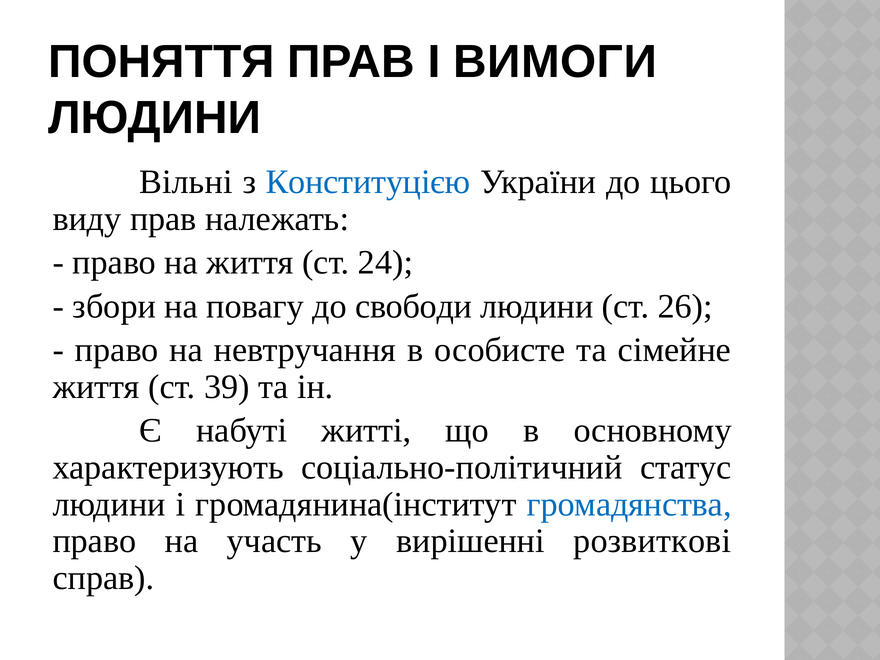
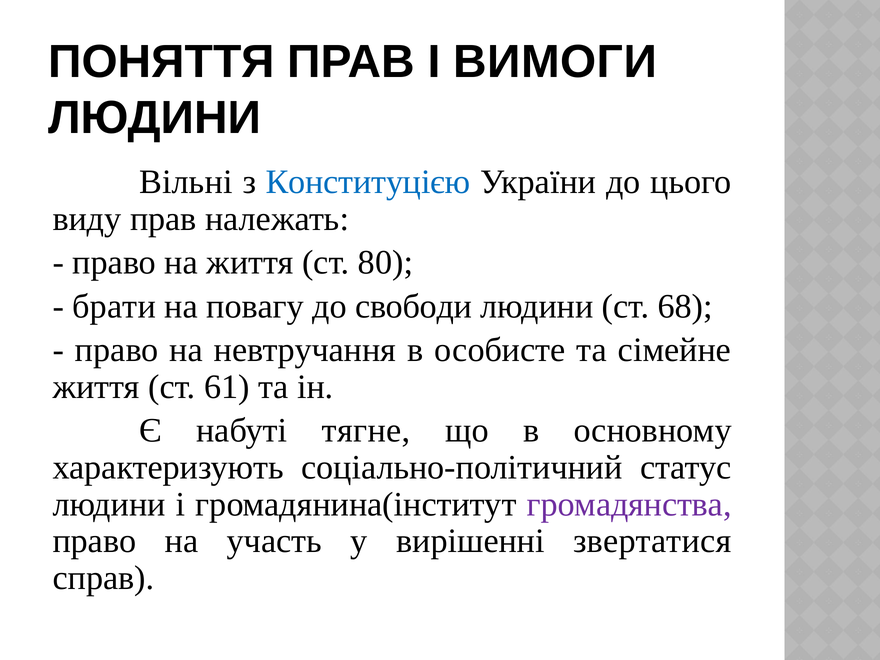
24: 24 -> 80
збори: збори -> брати
26: 26 -> 68
39: 39 -> 61
житті: житті -> тягне
громадянства colour: blue -> purple
розвиткові: розвиткові -> звертатися
